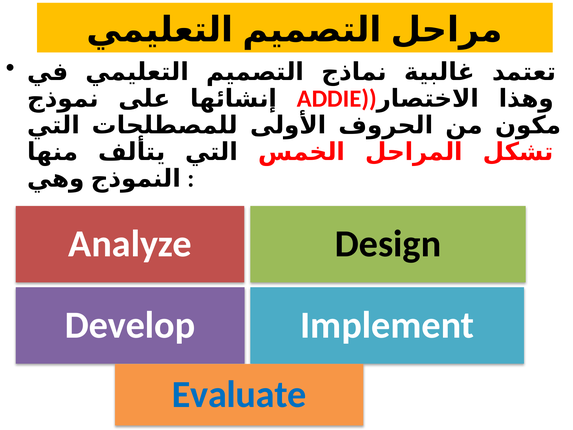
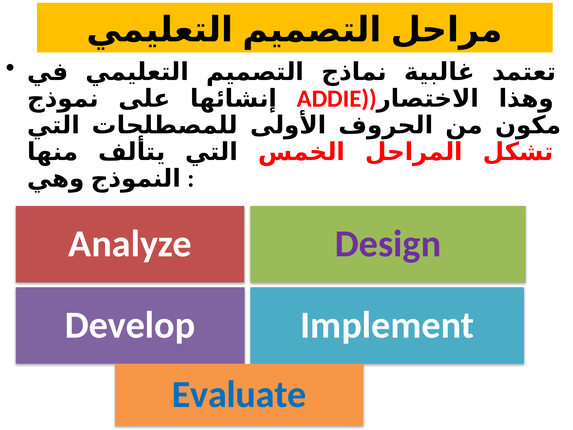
Design colour: black -> purple
